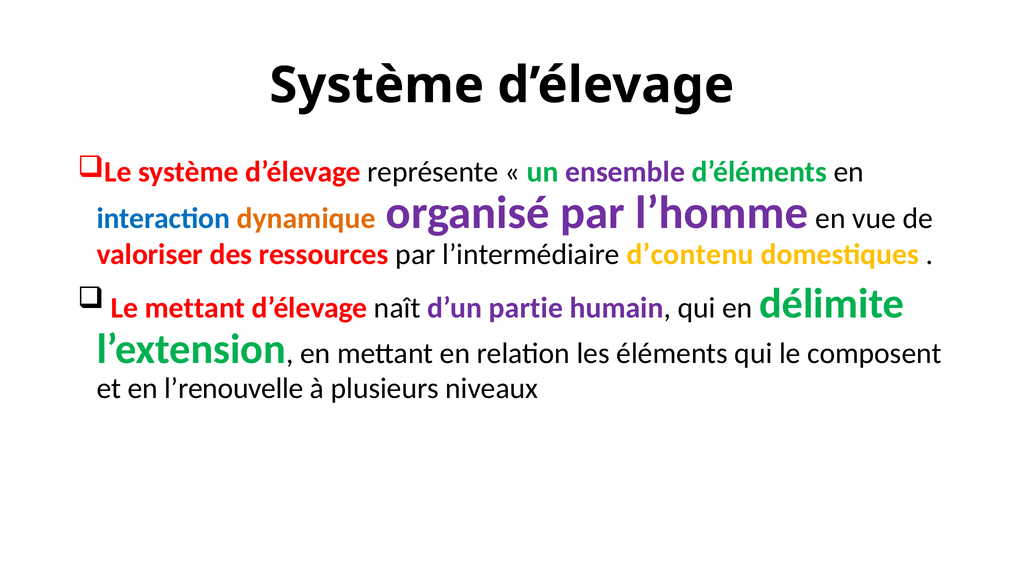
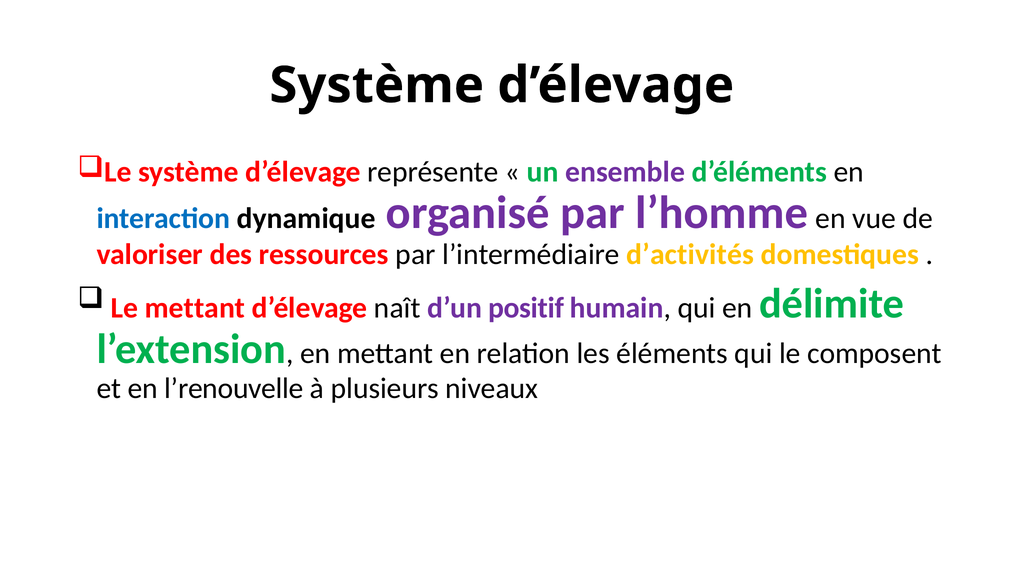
dynamique colour: orange -> black
d’contenu: d’contenu -> d’activités
partie: partie -> positif
